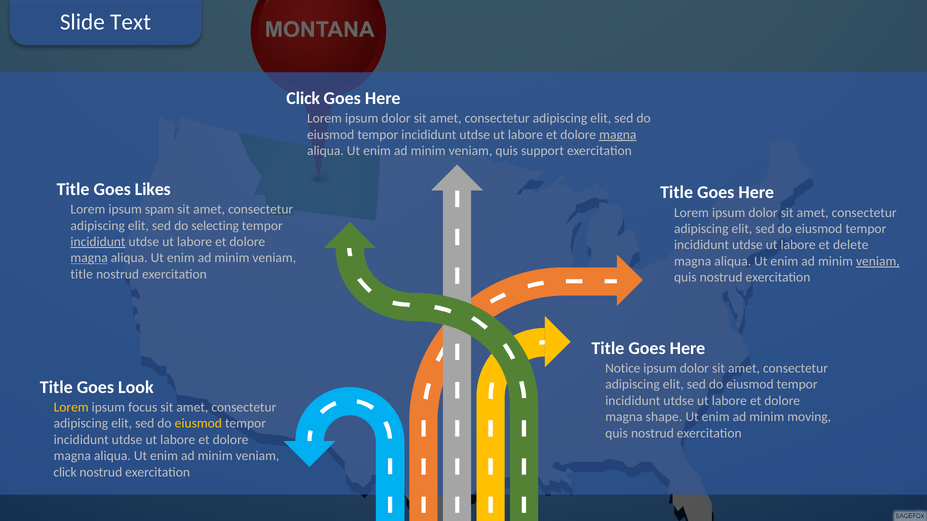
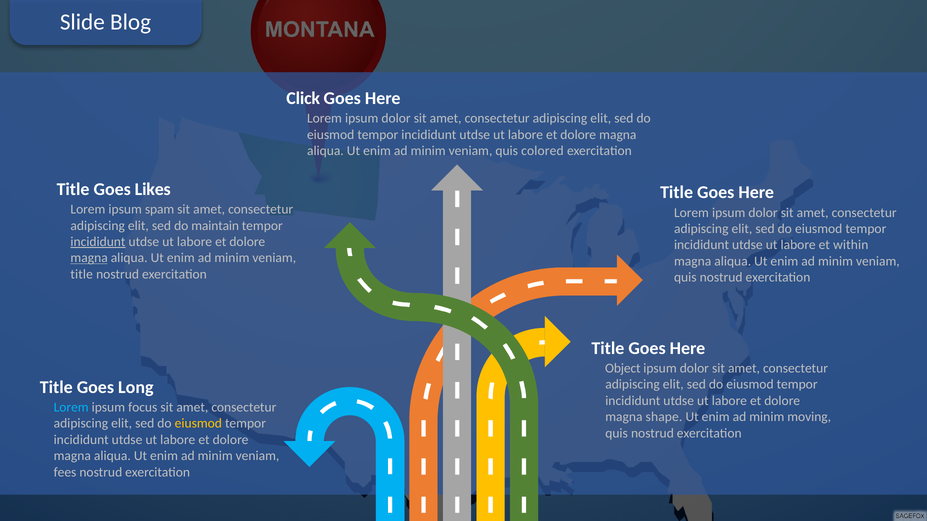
Text: Text -> Blog
magna at (618, 135) underline: present -> none
support: support -> colored
selecting: selecting -> maintain
delete: delete -> within
veniam at (878, 261) underline: present -> none
Notice: Notice -> Object
Look: Look -> Long
Lorem at (71, 408) colour: yellow -> light blue
click at (65, 472): click -> fees
